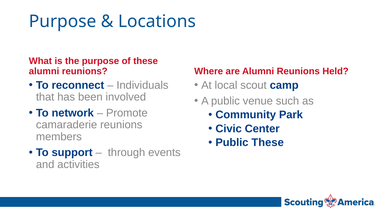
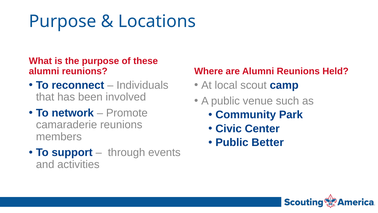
Public These: These -> Better
